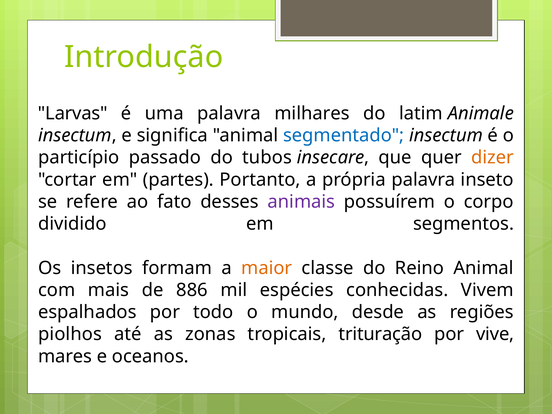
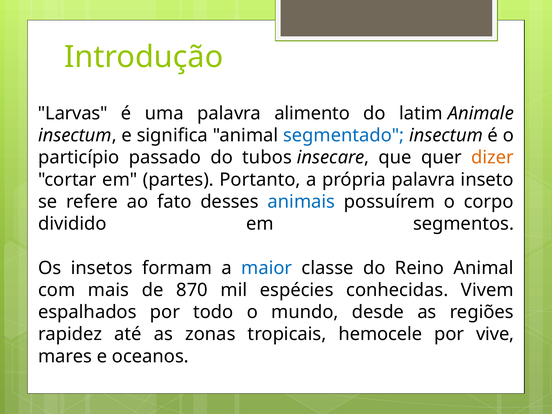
milhares: milhares -> alimento
animais colour: purple -> blue
maior colour: orange -> blue
886: 886 -> 870
piolhos: piolhos -> rapidez
trituração: trituração -> hemocele
